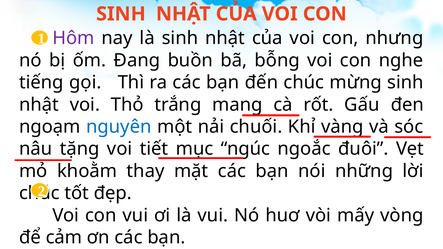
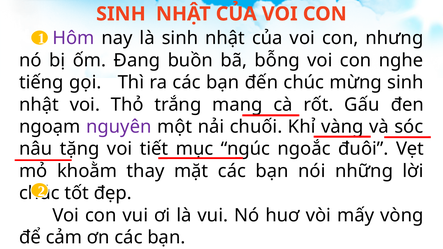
nguyên colour: blue -> purple
